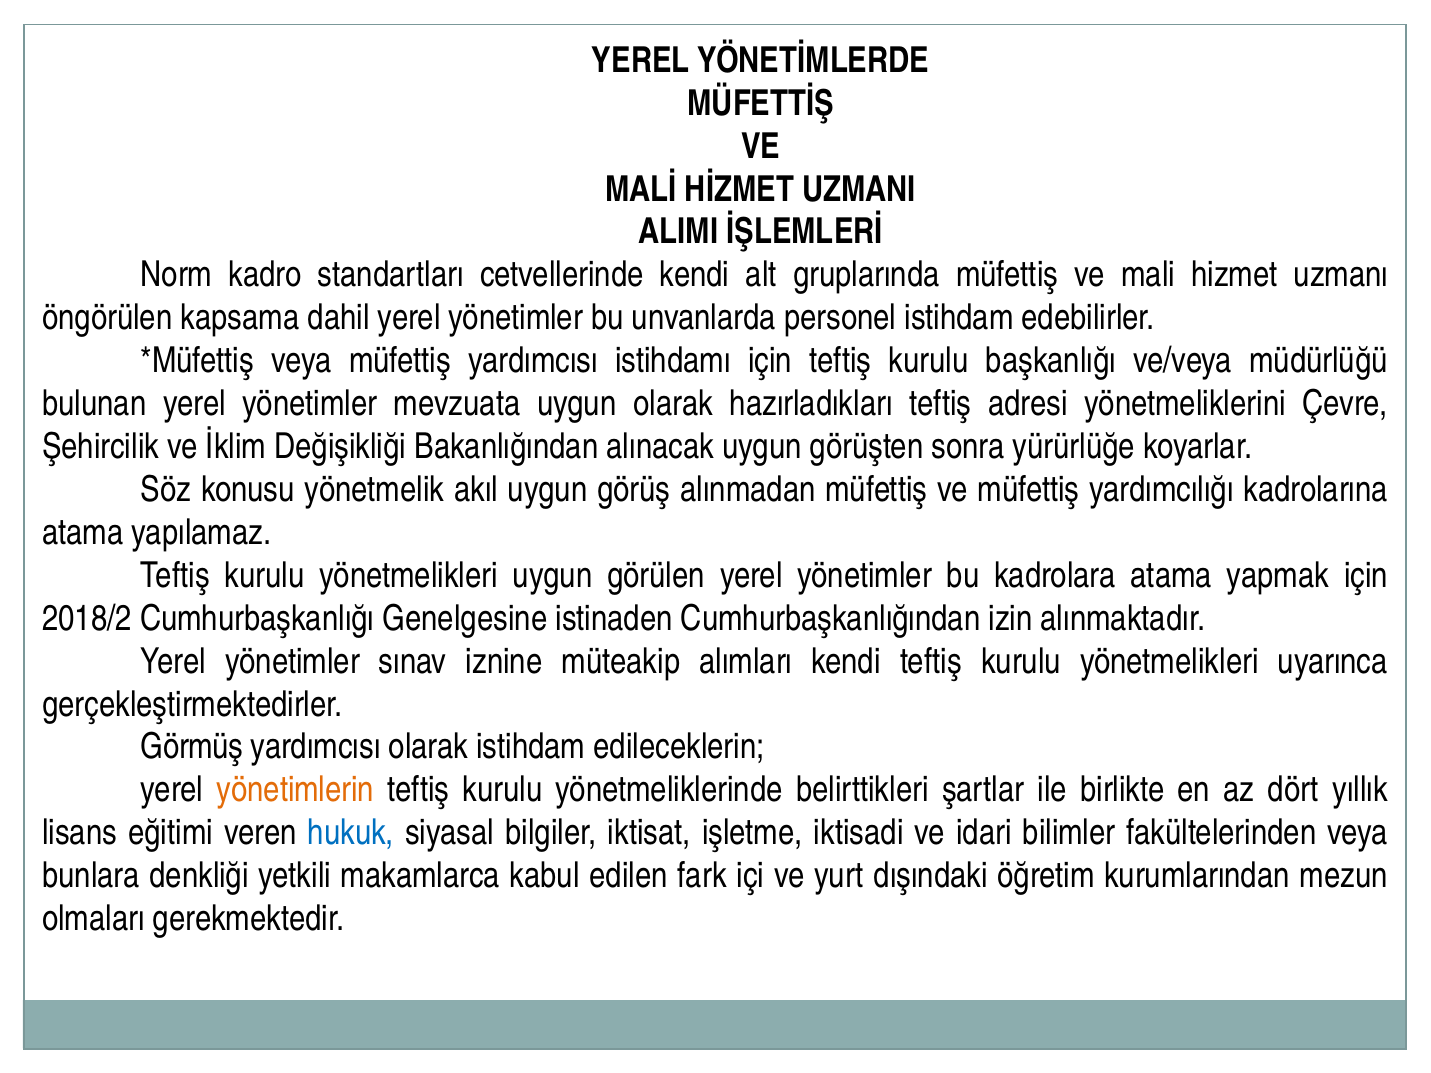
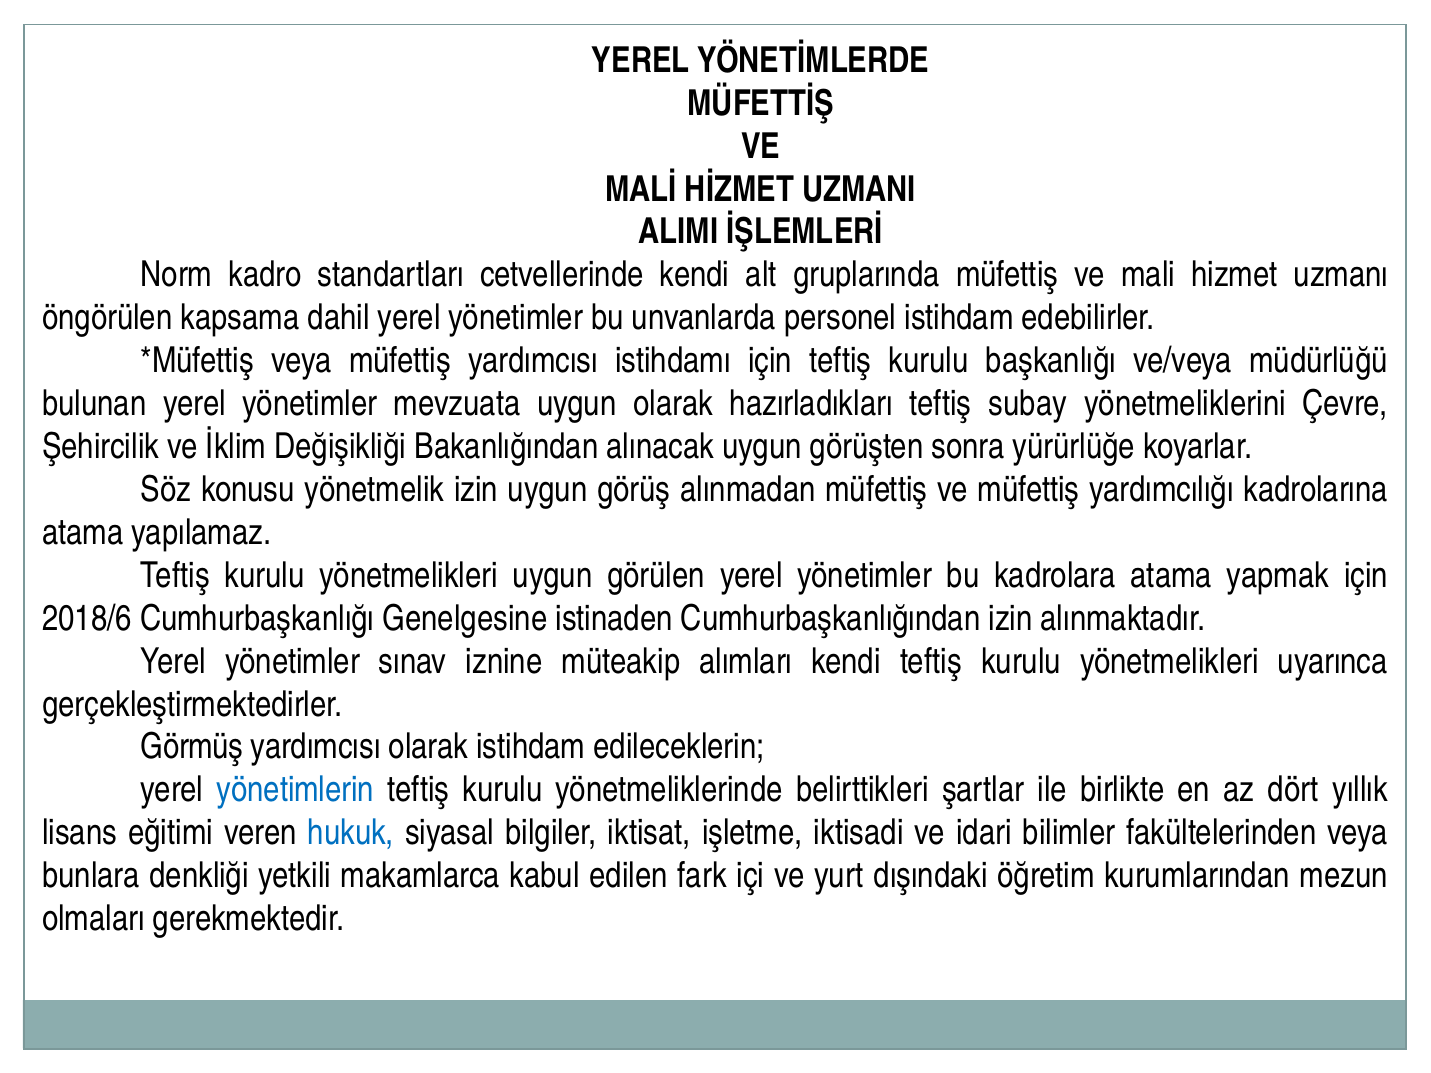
adresi: adresi -> subay
yönetmelik akıl: akıl -> izin
2018/2: 2018/2 -> 2018/6
yönetimlerin colour: orange -> blue
